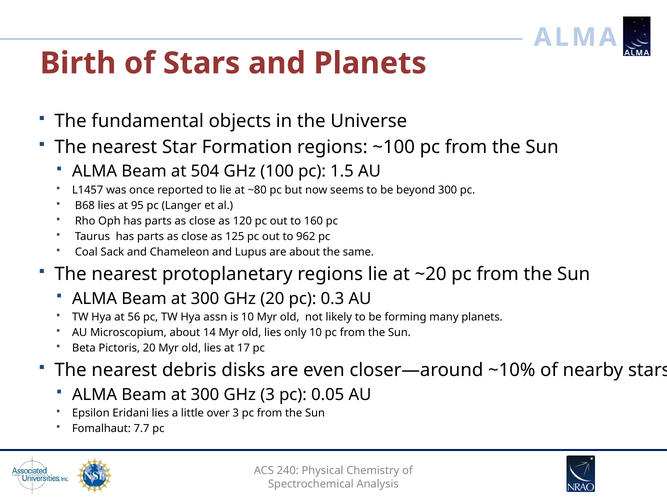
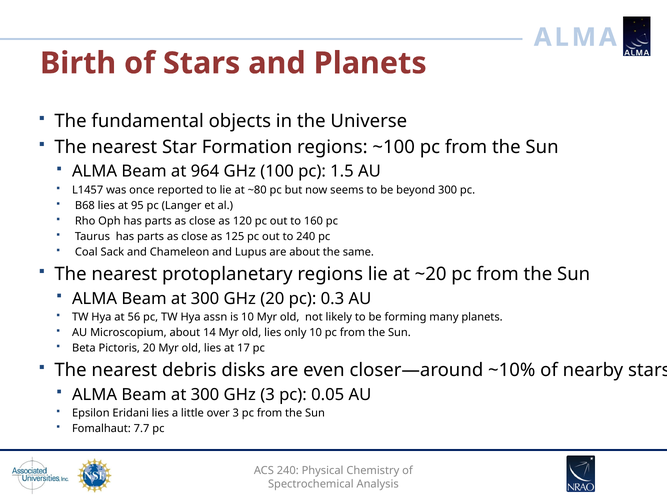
504: 504 -> 964
to 962: 962 -> 240
